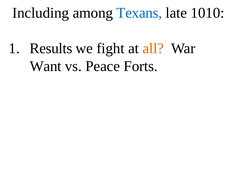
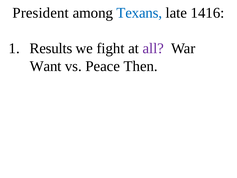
Including: Including -> President
1010: 1010 -> 1416
all colour: orange -> purple
Forts: Forts -> Then
